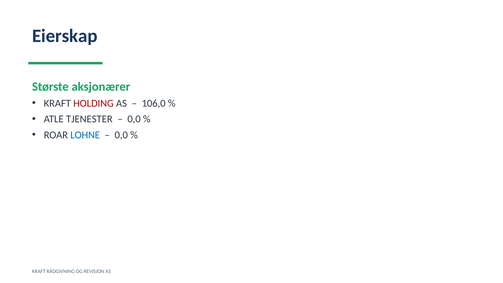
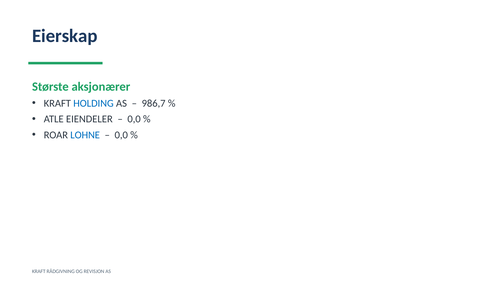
HOLDING colour: red -> blue
106,0: 106,0 -> 986,7
TJENESTER: TJENESTER -> EIENDELER
